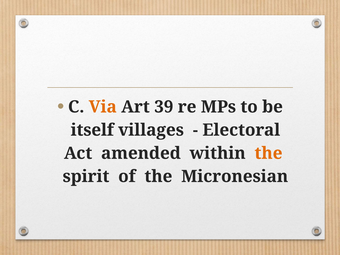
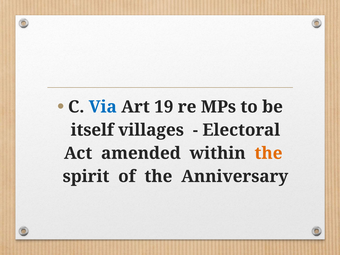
Via colour: orange -> blue
39: 39 -> 19
Micronesian: Micronesian -> Anniversary
